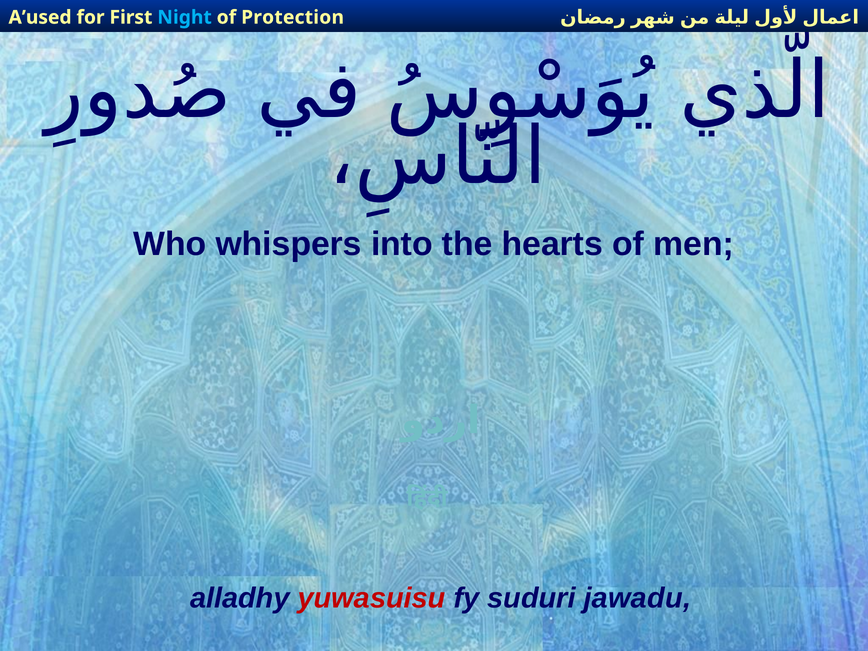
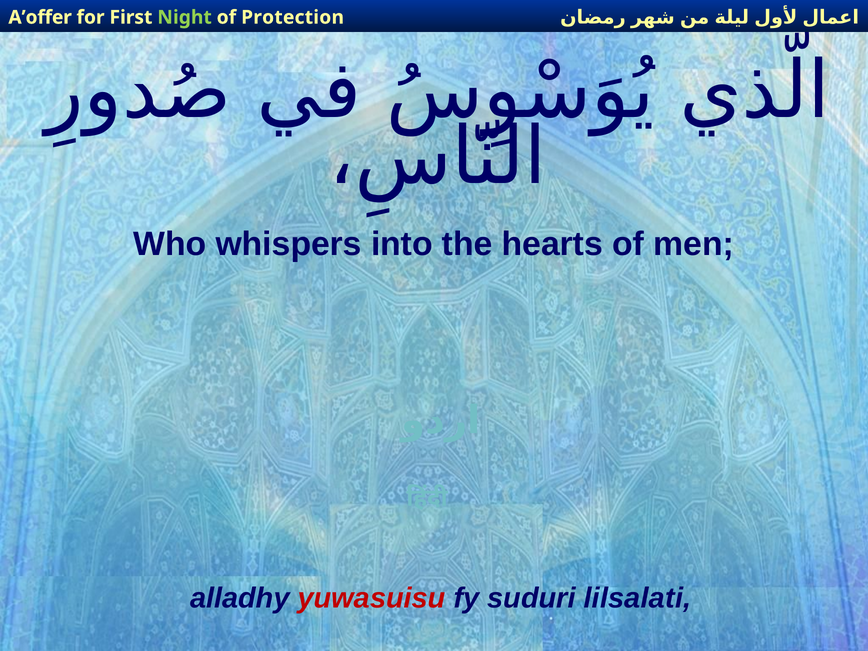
A’used: A’used -> A’offer
Night colour: light blue -> light green
jawadu: jawadu -> lilsalati
